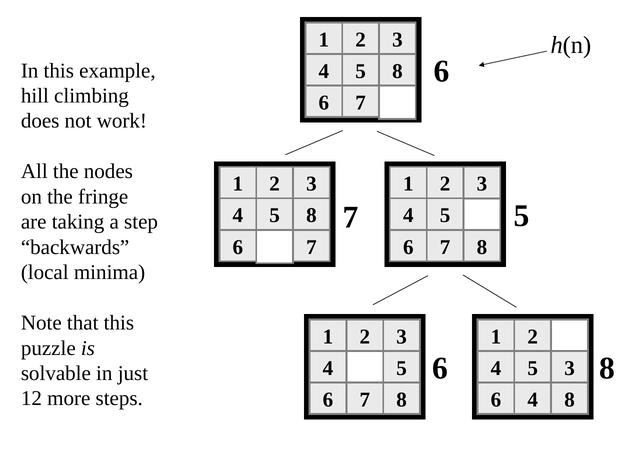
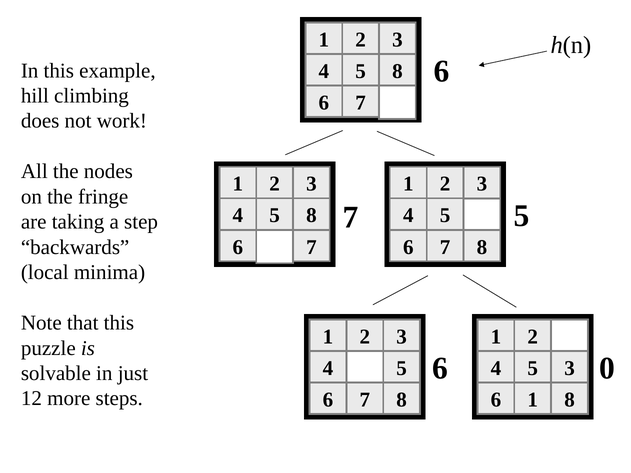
6 8: 8 -> 0
6 4: 4 -> 1
